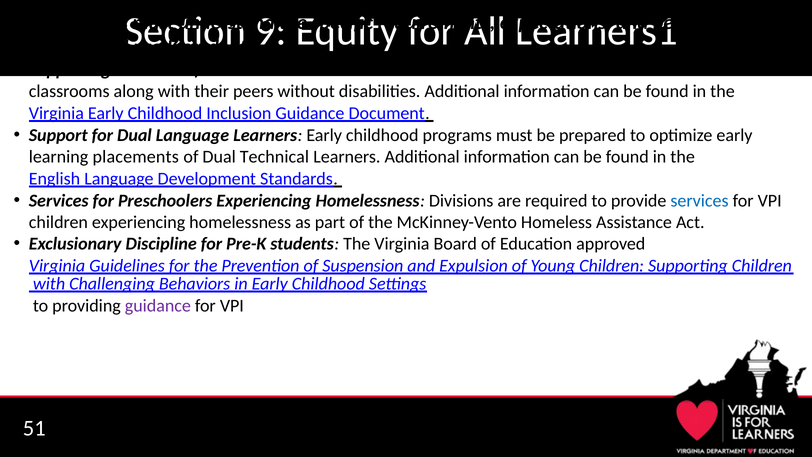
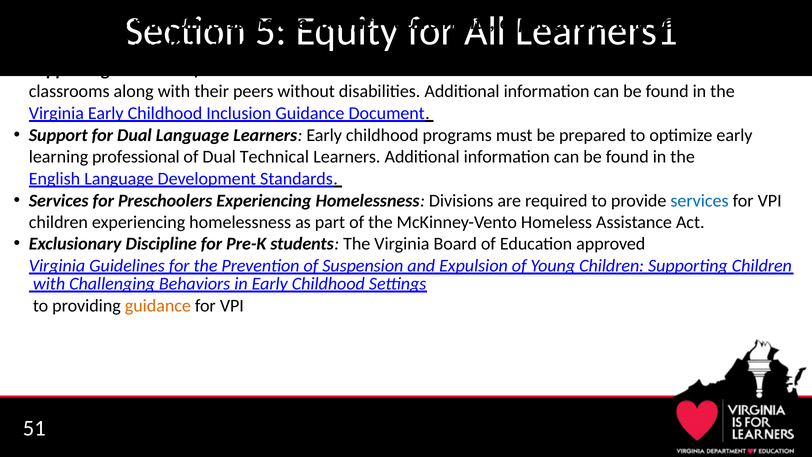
9: 9 -> 5
placements: placements -> professional
guidance at (158, 306) colour: purple -> orange
